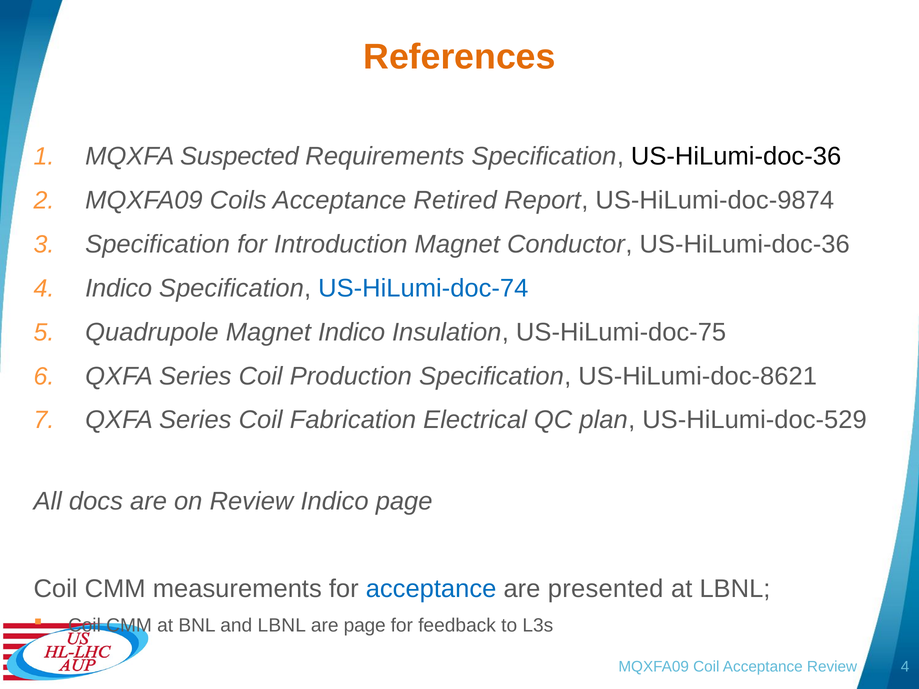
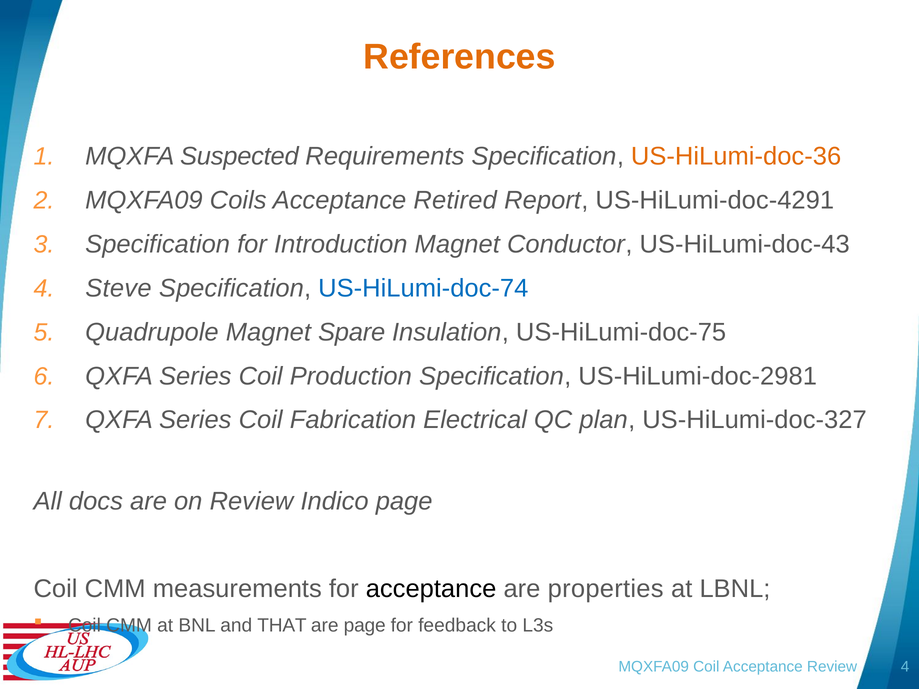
US-HiLumi-doc-36 at (736, 157) colour: black -> orange
US-HiLumi-doc-9874: US-HiLumi-doc-9874 -> US-HiLumi-doc-4291
Conductor US-HiLumi-doc-36: US-HiLumi-doc-36 -> US-HiLumi-doc-43
4 Indico: Indico -> Steve
Magnet Indico: Indico -> Spare
US-HiLumi-doc-8621: US-HiLumi-doc-8621 -> US-HiLumi-doc-2981
US-HiLumi-doc-529: US-HiLumi-doc-529 -> US-HiLumi-doc-327
acceptance at (431, 589) colour: blue -> black
presented: presented -> properties
and LBNL: LBNL -> THAT
